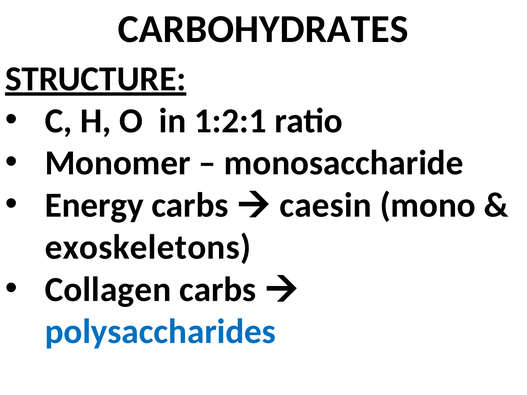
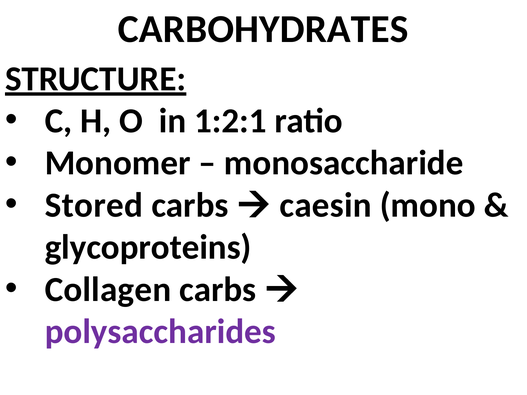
Energy: Energy -> Stored
exoskeletons: exoskeletons -> glycoproteins
polysaccharides colour: blue -> purple
